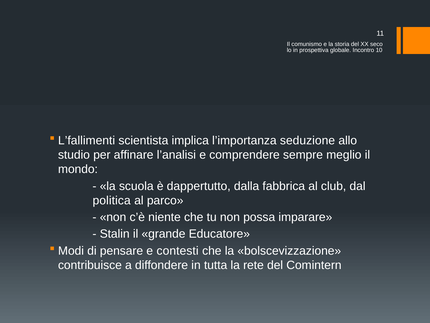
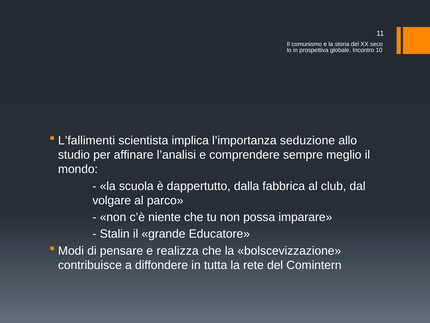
politica: politica -> volgare
contesti: contesti -> realizza
